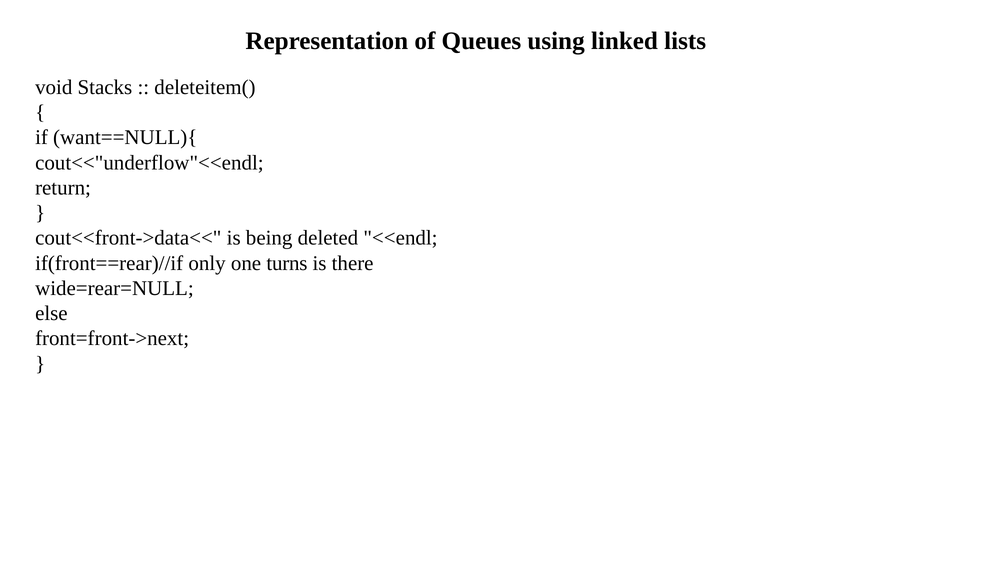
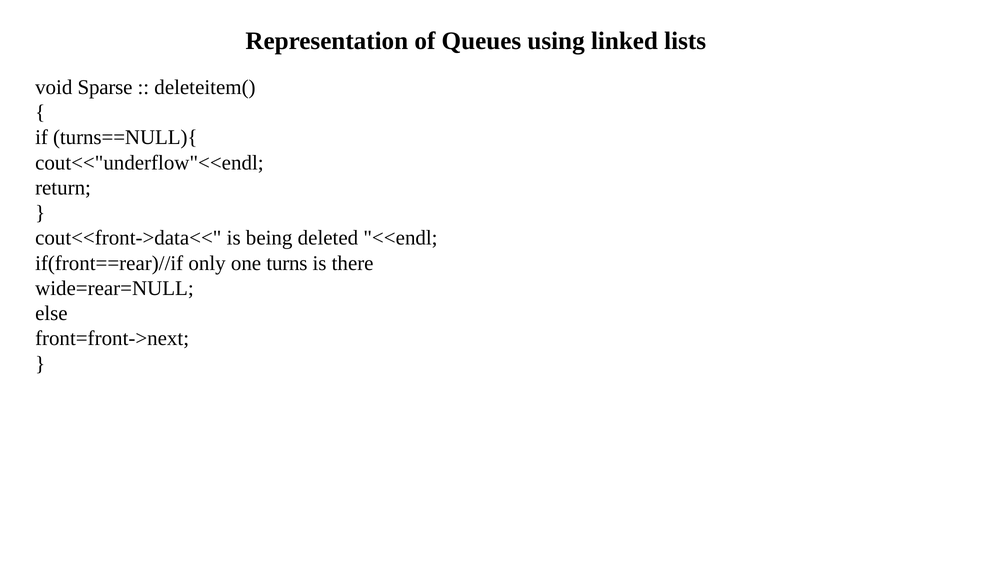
Stacks: Stacks -> Sparse
want==NULL){: want==NULL){ -> turns==NULL){
